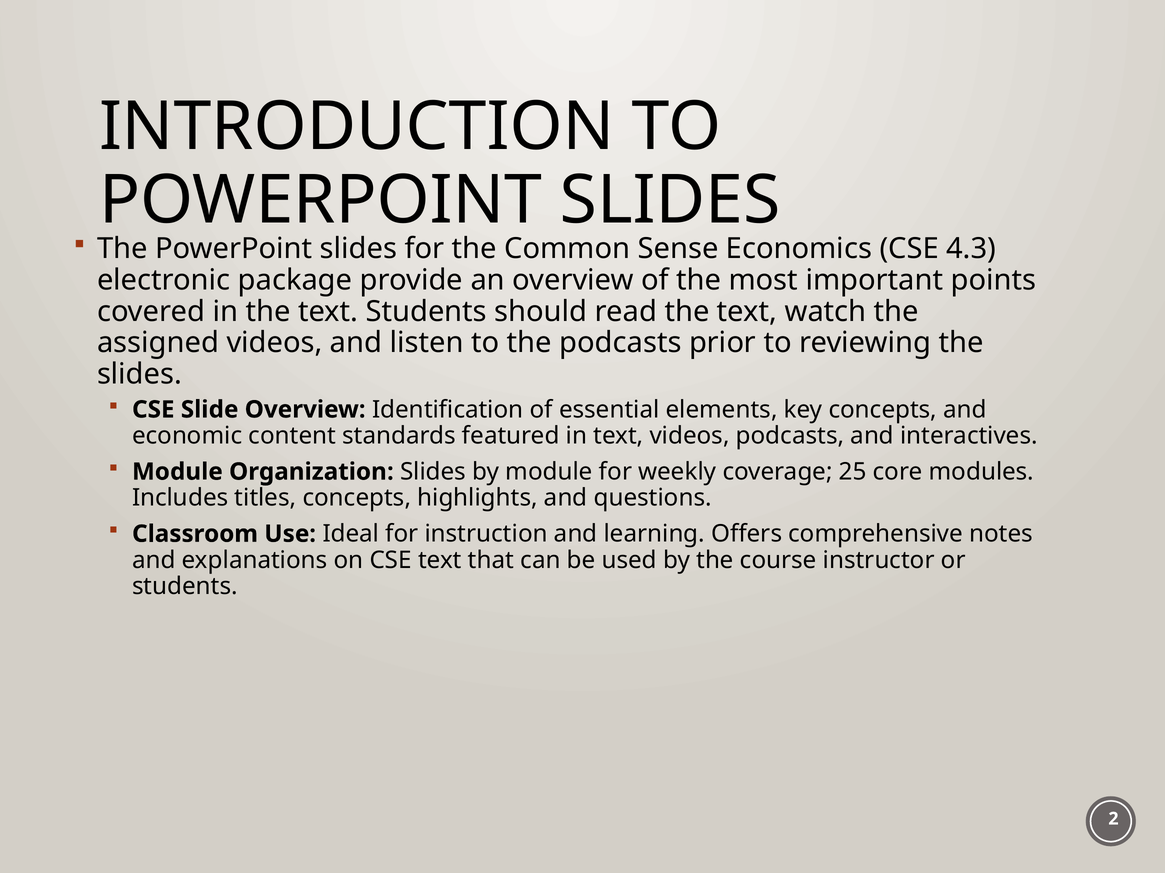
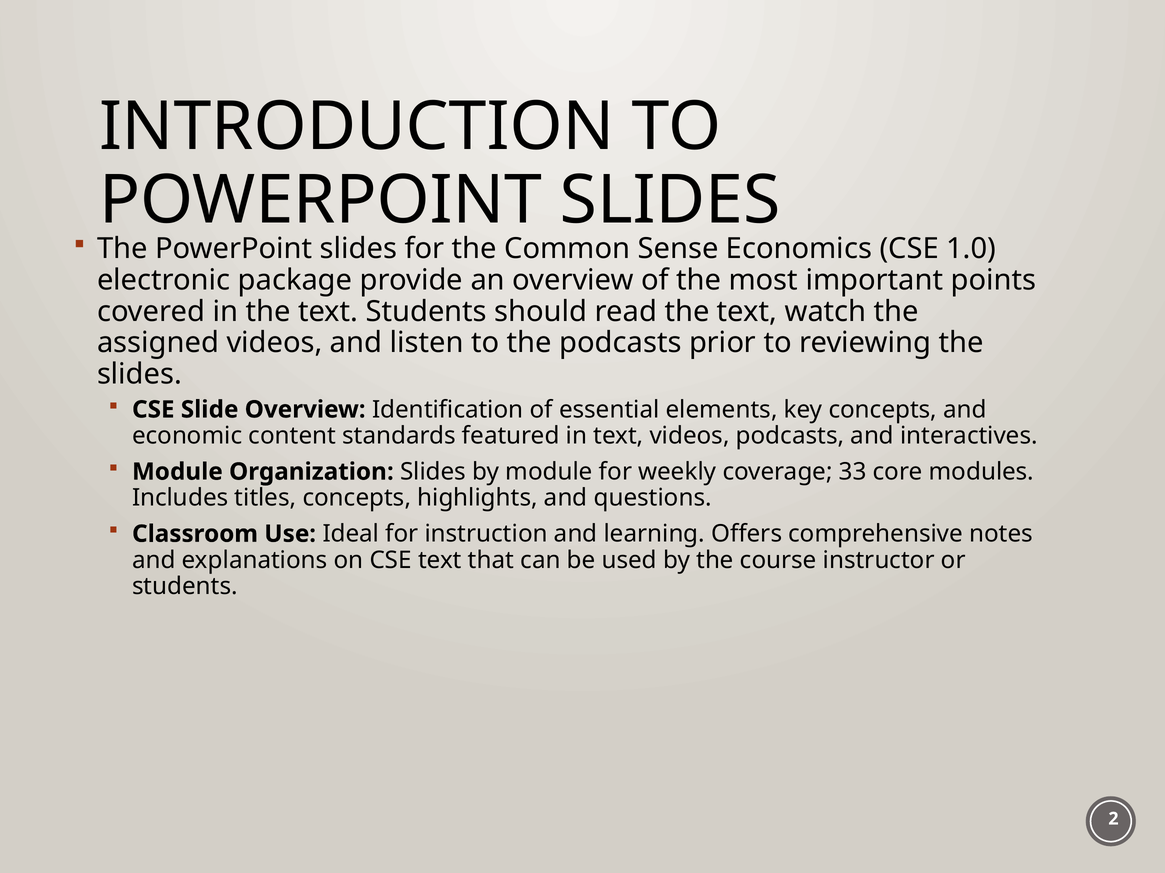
4.3: 4.3 -> 1.0
25: 25 -> 33
